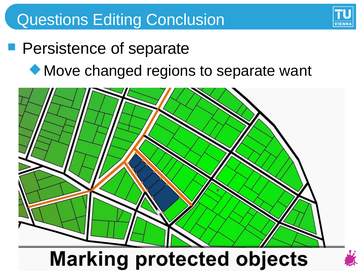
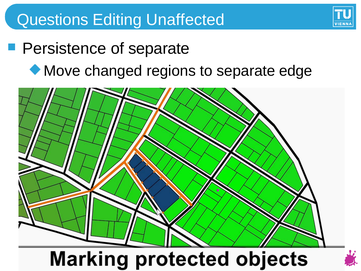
Conclusion: Conclusion -> Unaffected
want: want -> edge
